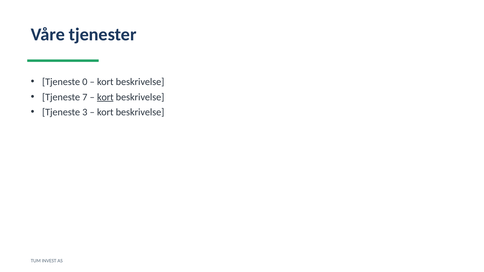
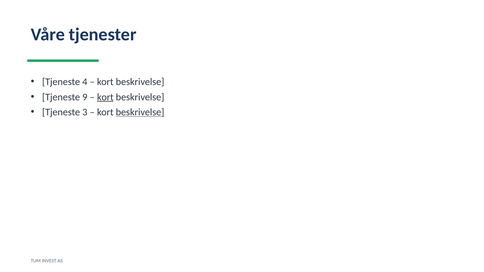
0: 0 -> 4
7: 7 -> 9
beskrivelse at (140, 112) underline: none -> present
